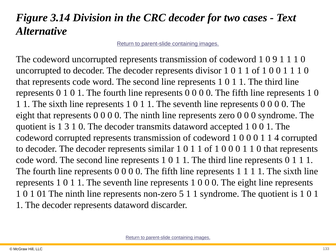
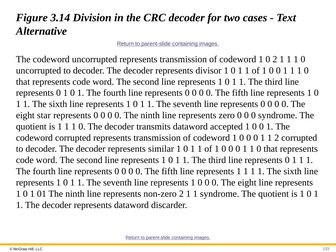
0 9: 9 -> 2
eight that: that -> star
is 1 3: 3 -> 1
1 4: 4 -> 2
non-zero 5: 5 -> 2
